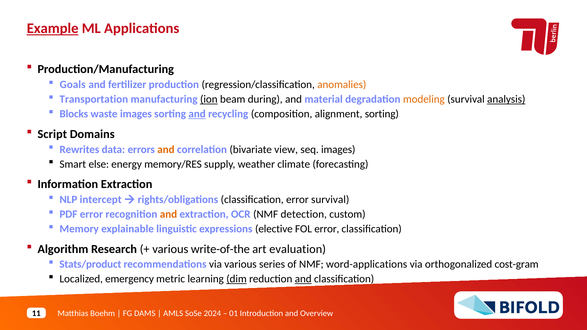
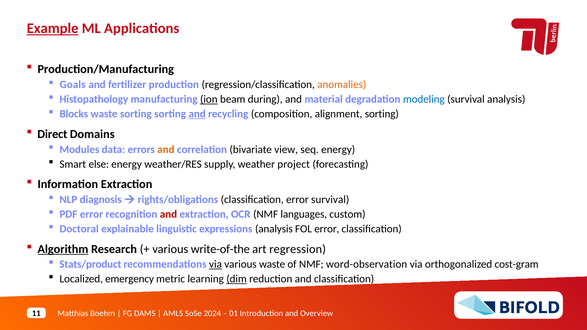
Transportation: Transportation -> Histopathology
modeling colour: orange -> blue
analysis at (506, 99) underline: present -> none
waste images: images -> sorting
Script: Script -> Direct
Rewrites: Rewrites -> Modules
seq images: images -> energy
memory/RES: memory/RES -> weather/RES
climate: climate -> project
intercept: intercept -> diagnosis
and at (168, 214) colour: orange -> red
detection: detection -> languages
Memory: Memory -> Doctoral
expressions elective: elective -> analysis
Algorithm underline: none -> present
evaluation: evaluation -> regression
via at (215, 264) underline: none -> present
various series: series -> waste
word-applications: word-applications -> word-observation
and at (303, 279) underline: present -> none
